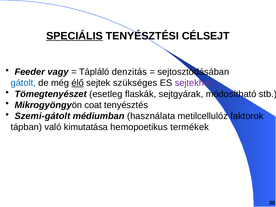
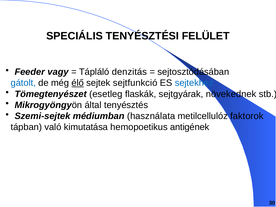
SPECIÁLIS underline: present -> none
CÉLSEJT: CÉLSEJT -> FELÜLET
szükséges: szükséges -> sejtfunkció
sejtekhez colour: purple -> blue
módosítható: módosítható -> növekednek
coat: coat -> által
Szemi-gátolt: Szemi-gátolt -> Szemi-sejtek
termékek: termékek -> antigének
